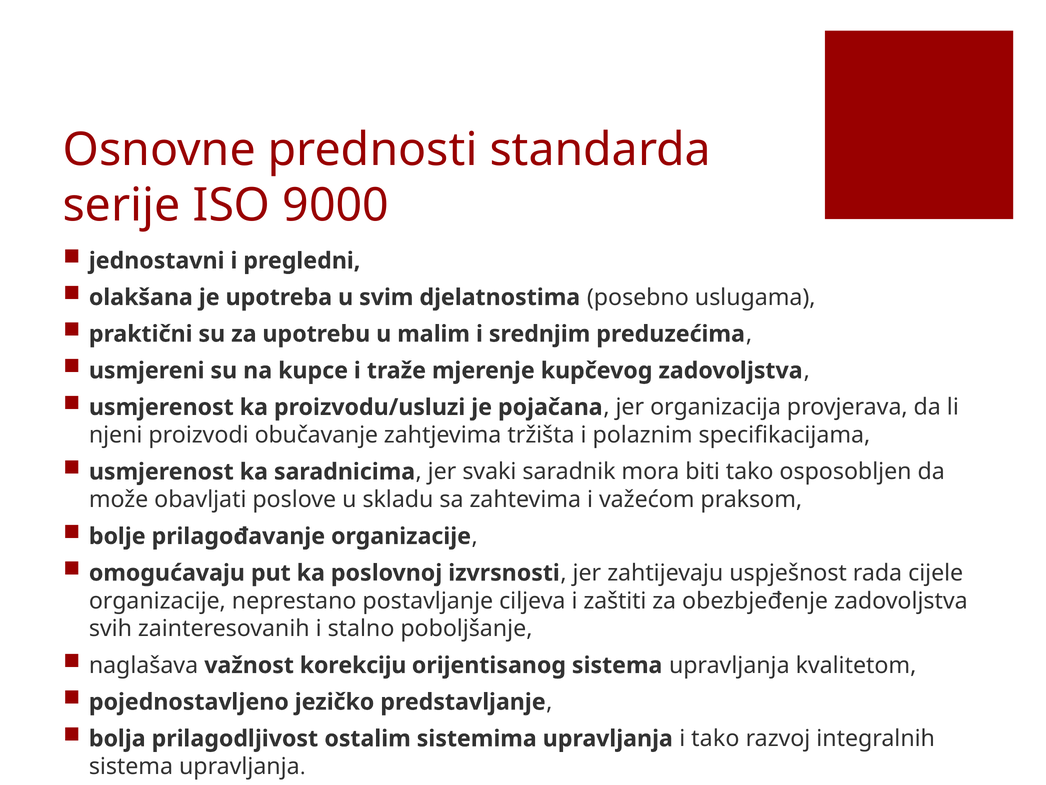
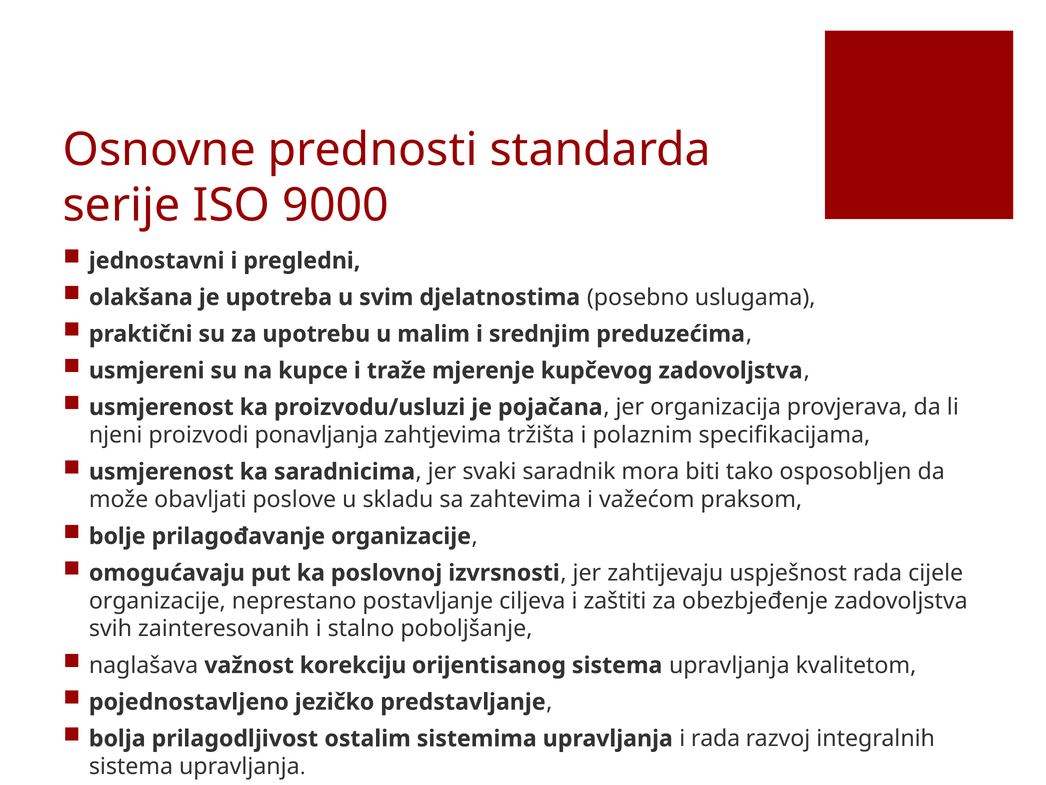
obučavanje: obučavanje -> ponavljanja
i tako: tako -> rada
